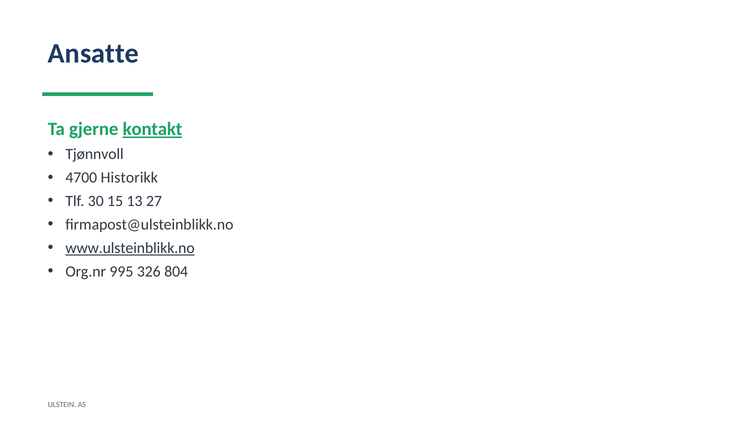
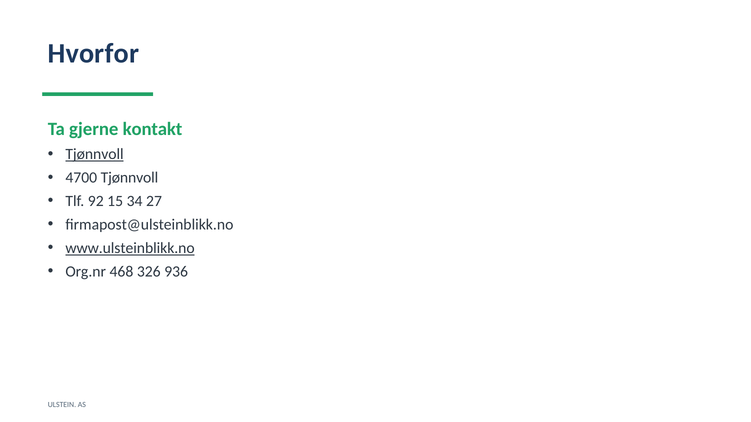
Ansatte: Ansatte -> Hvorfor
kontakt underline: present -> none
Tjønnvoll at (95, 154) underline: none -> present
4700 Historikk: Historikk -> Tjønnvoll
30: 30 -> 92
13: 13 -> 34
995: 995 -> 468
804: 804 -> 936
